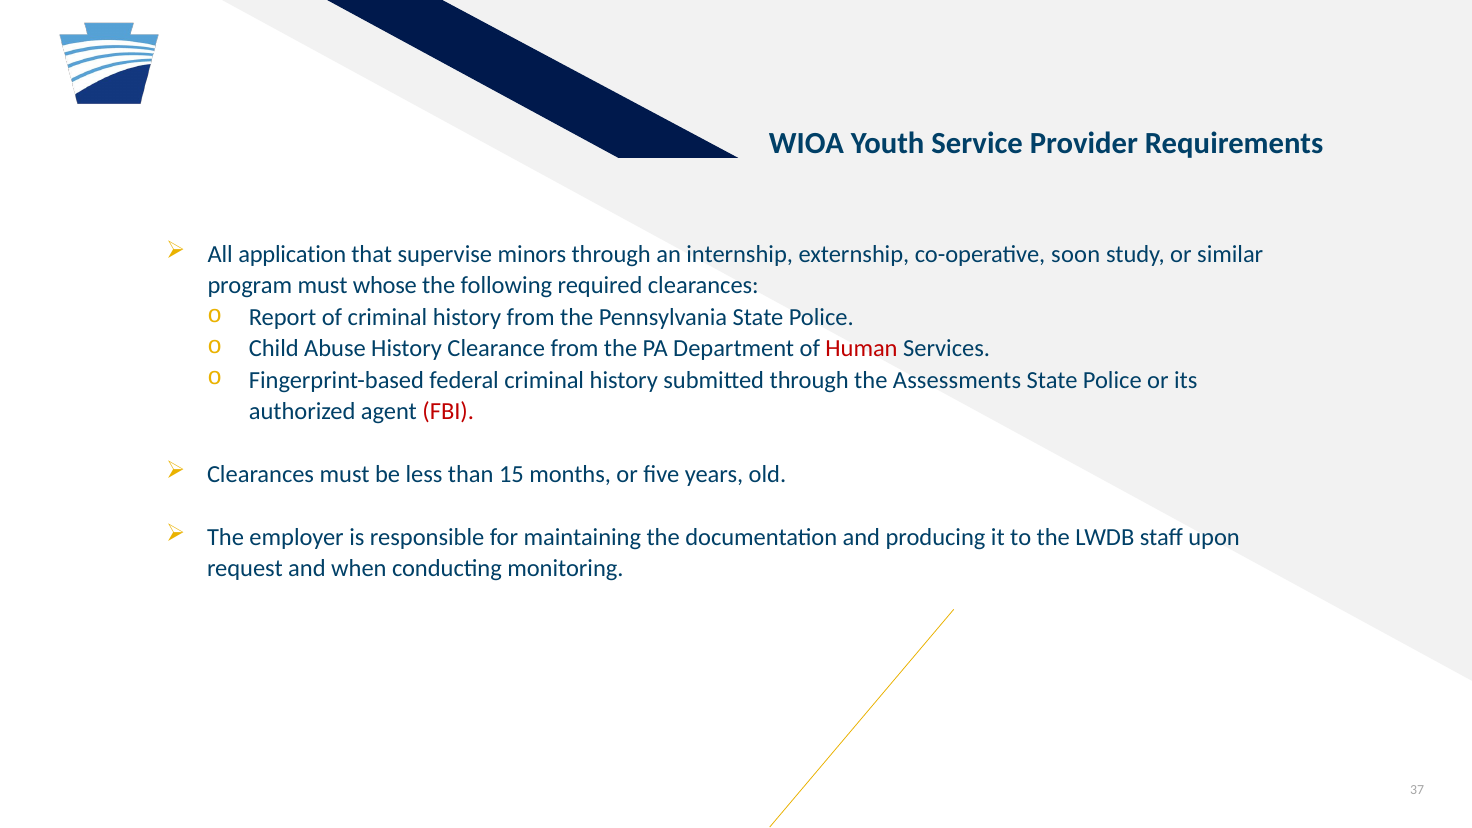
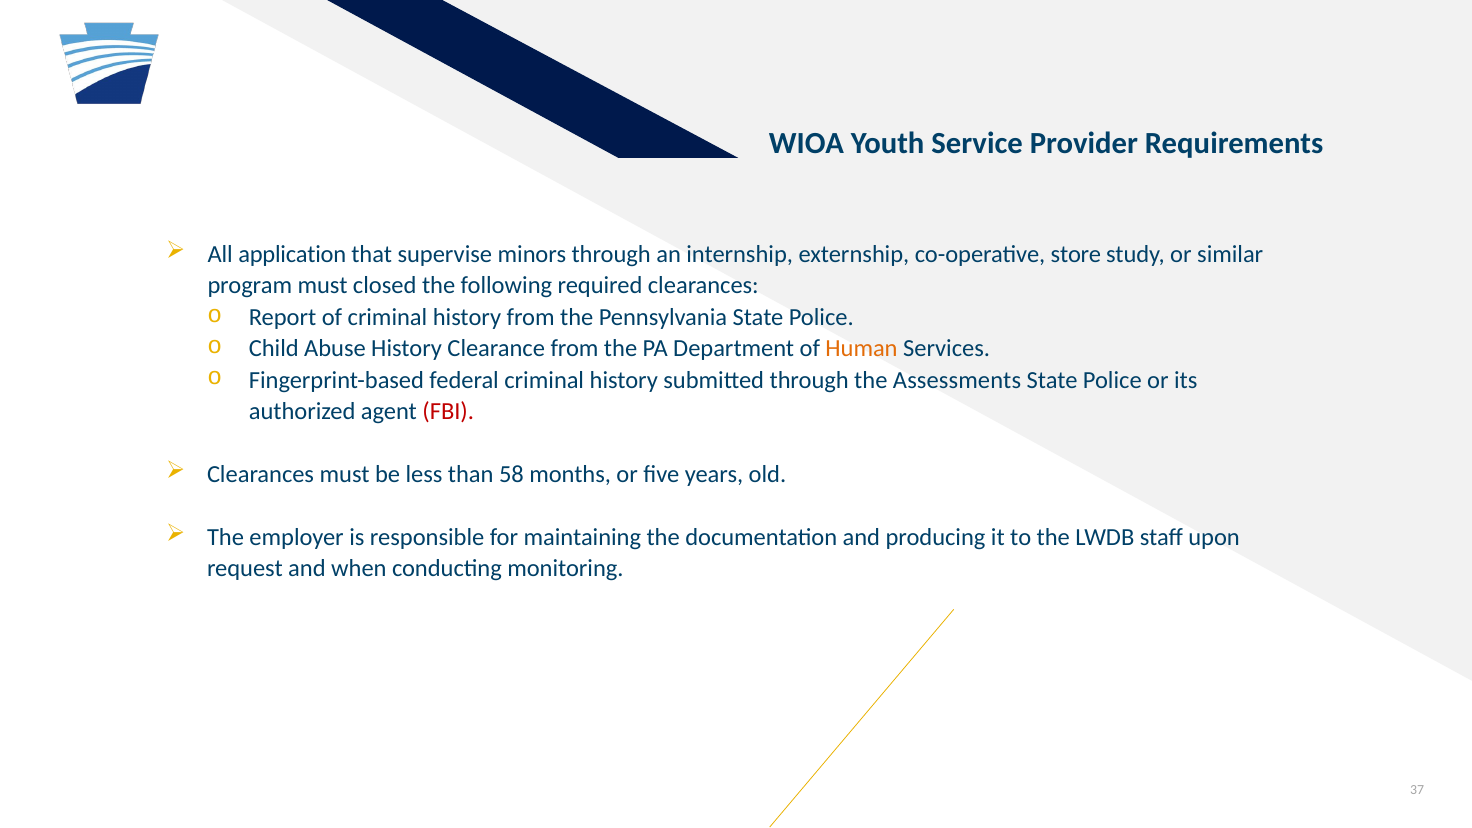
soon: soon -> store
whose: whose -> closed
Human colour: red -> orange
15: 15 -> 58
